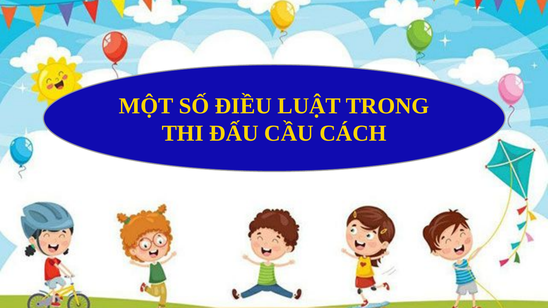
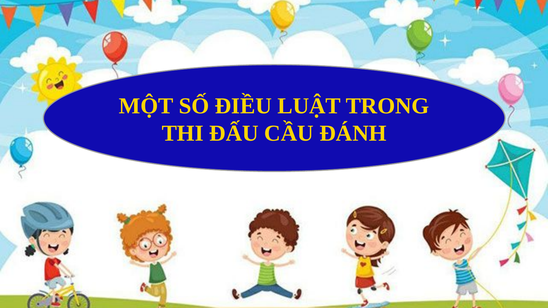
CÁCH: CÁCH -> ĐÁNH
